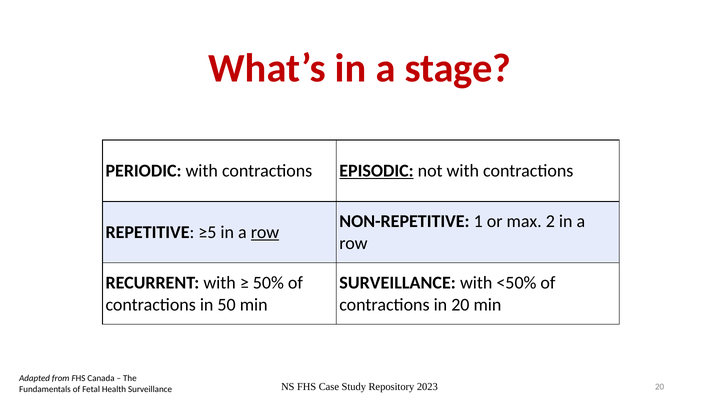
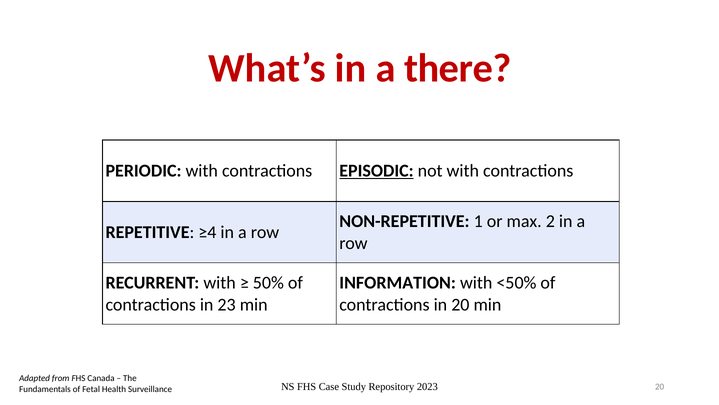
stage: stage -> there
≥5: ≥5 -> ≥4
row at (265, 232) underline: present -> none
SURVEILLANCE at (398, 282): SURVEILLANCE -> INFORMATION
50: 50 -> 23
